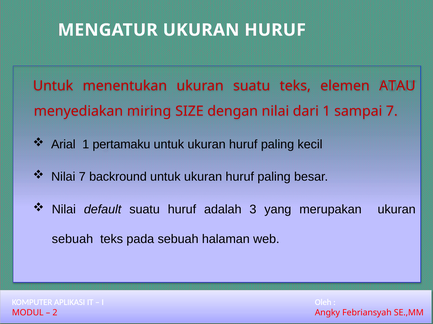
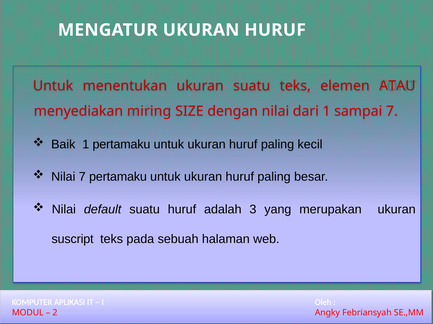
Arial: Arial -> Baik
7 backround: backround -> pertamaku
sebuah at (72, 239): sebuah -> suscript
